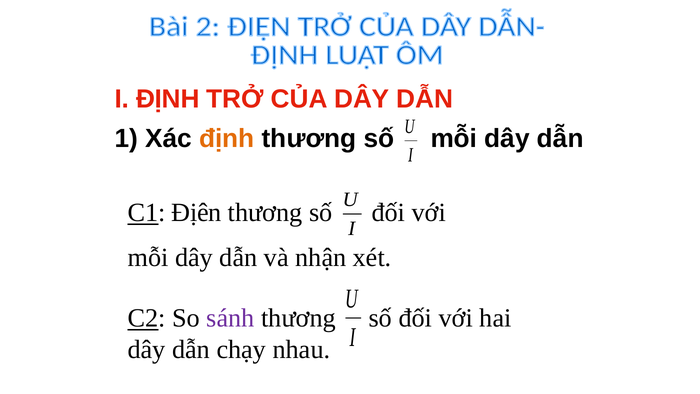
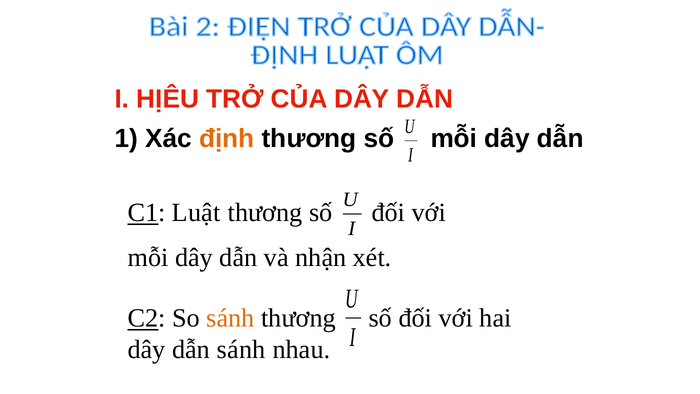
I ĐỊNH: ĐỊNH -> HỊÊU
Địên: Địên -> Luật
sánh at (230, 318) colour: purple -> orange
dẫn chạy: chạy -> sánh
